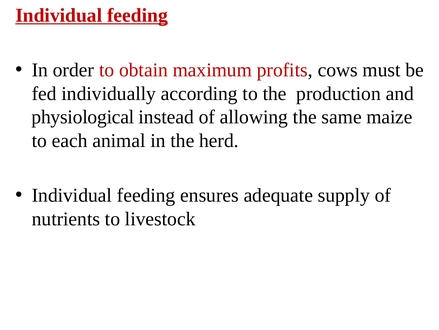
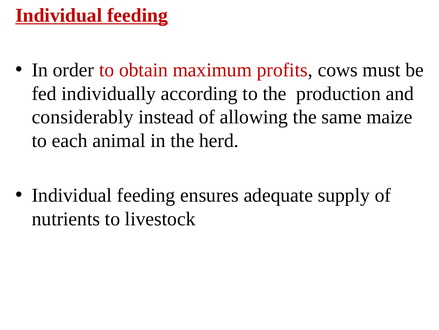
physiological: physiological -> considerably
